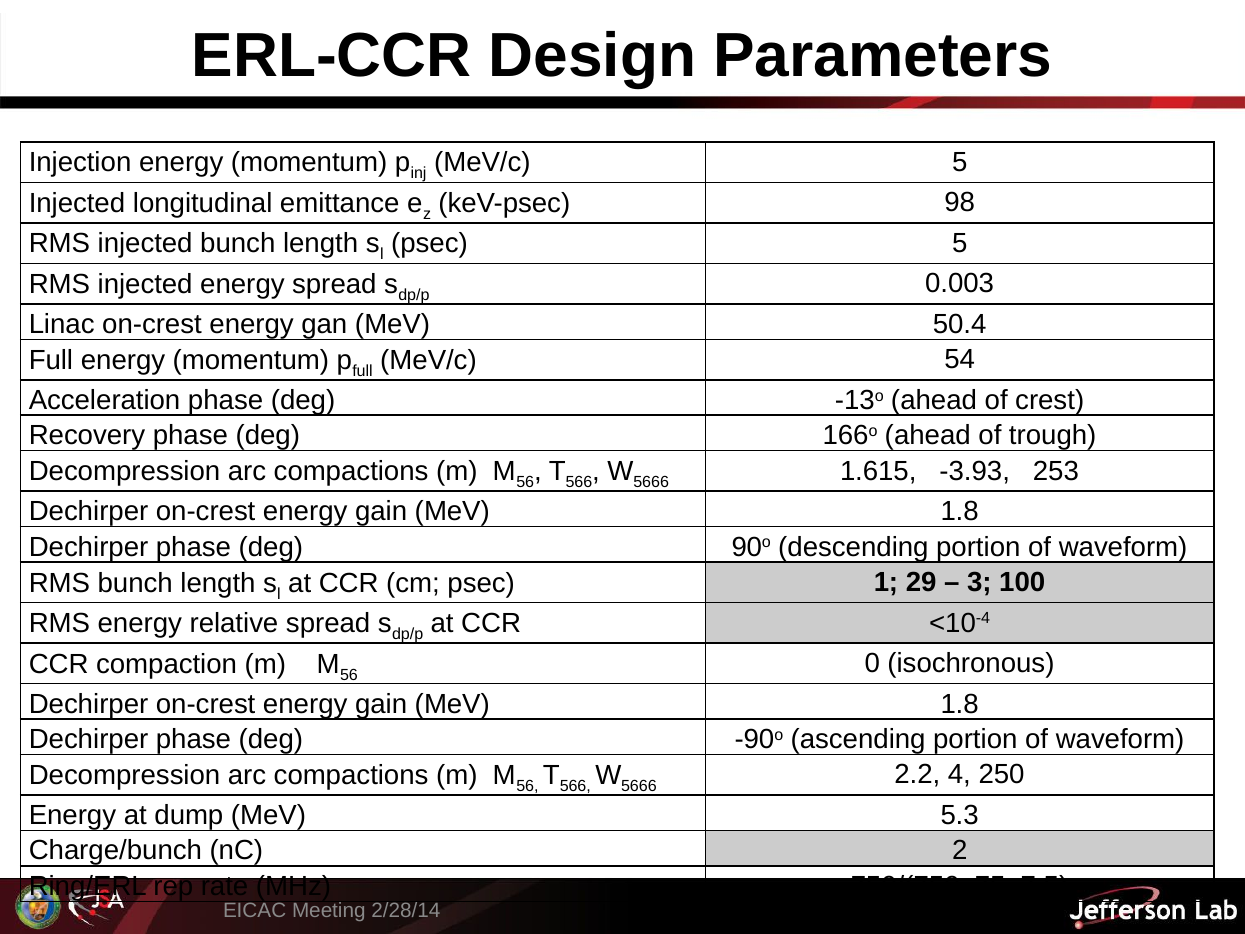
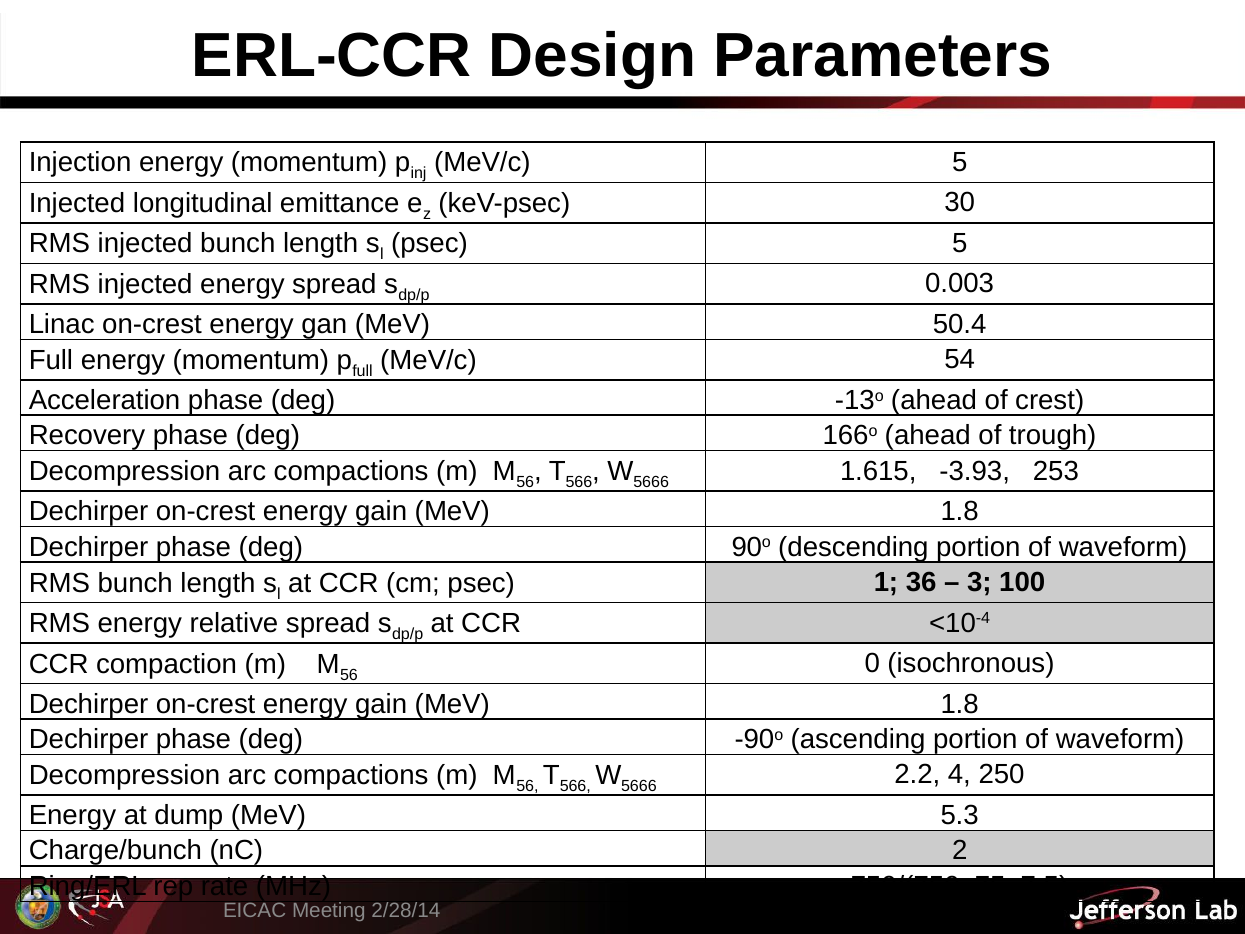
98: 98 -> 30
29: 29 -> 36
